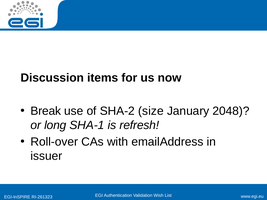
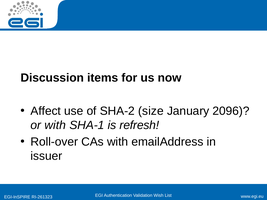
Break: Break -> Affect
2048: 2048 -> 2096
or long: long -> with
